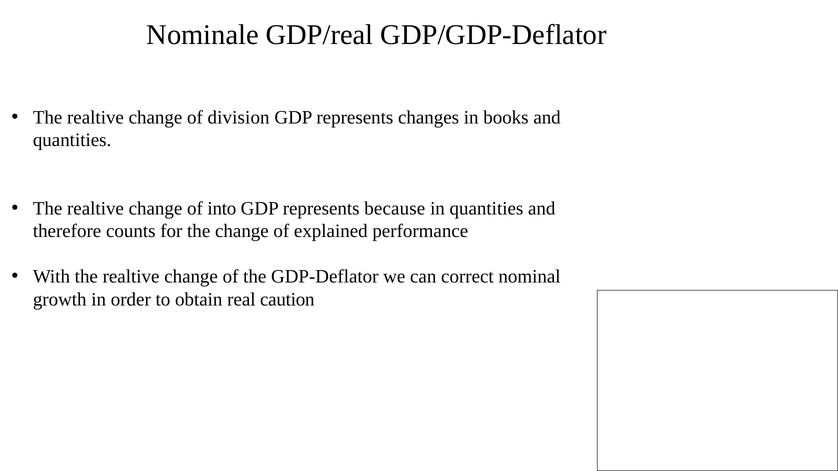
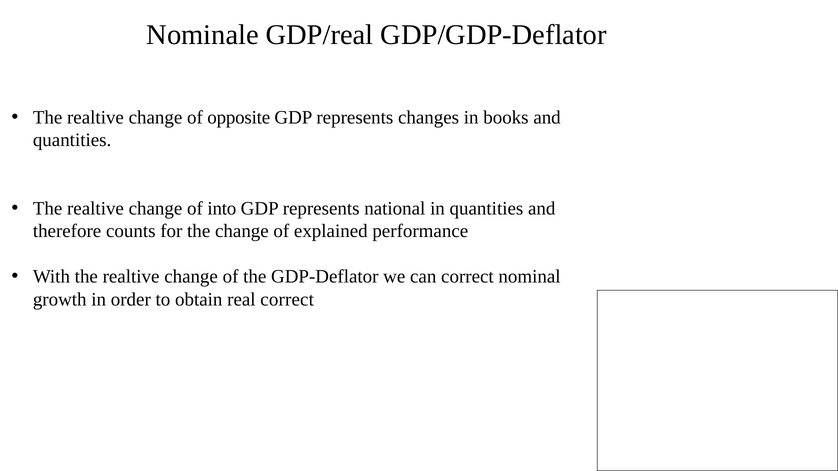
division: division -> opposite
because: because -> national
real caution: caution -> correct
